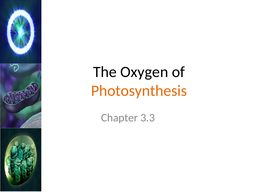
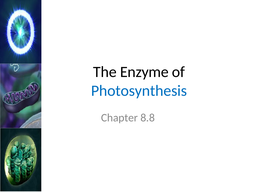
Oxygen: Oxygen -> Enzyme
Photosynthesis colour: orange -> blue
3.3: 3.3 -> 8.8
